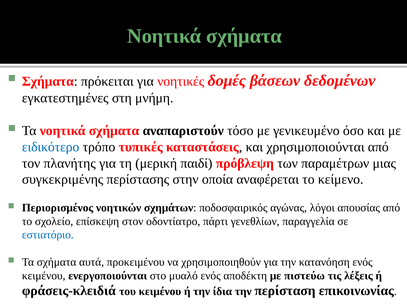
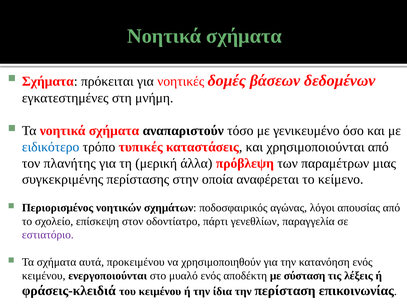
παιδί: παιδί -> άλλα
εστιατόριο colour: blue -> purple
πιστεύω: πιστεύω -> σύσταση
